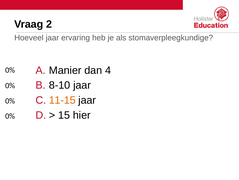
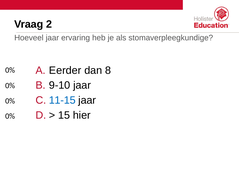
Manier: Manier -> Eerder
4: 4 -> 8
8-10: 8-10 -> 9-10
11-15 colour: orange -> blue
